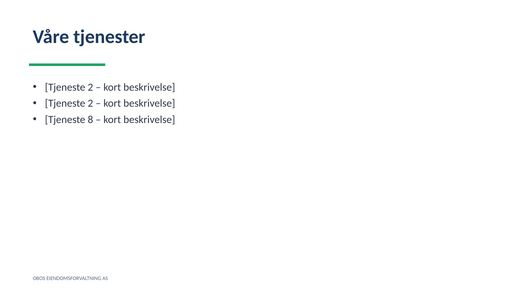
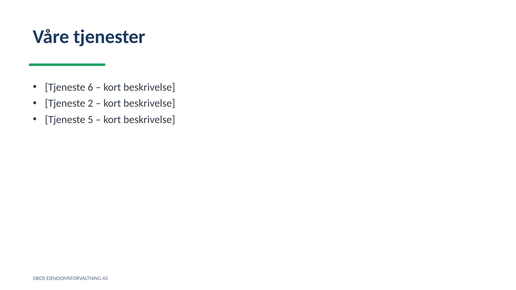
2 at (90, 87): 2 -> 6
8: 8 -> 5
